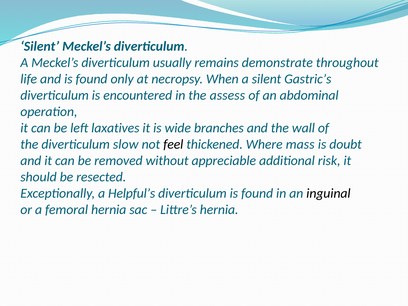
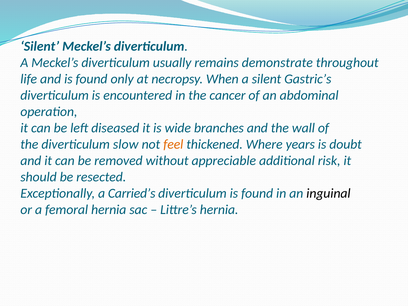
assess: assess -> cancer
laxatives: laxatives -> diseased
feel colour: black -> orange
mass: mass -> years
Helpful’s: Helpful’s -> Carried’s
